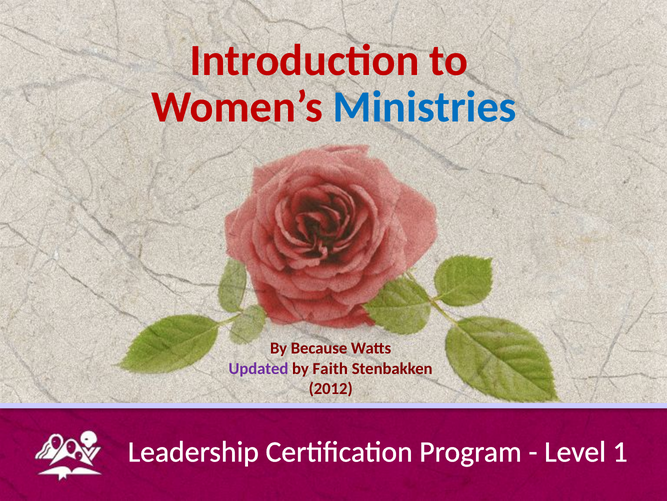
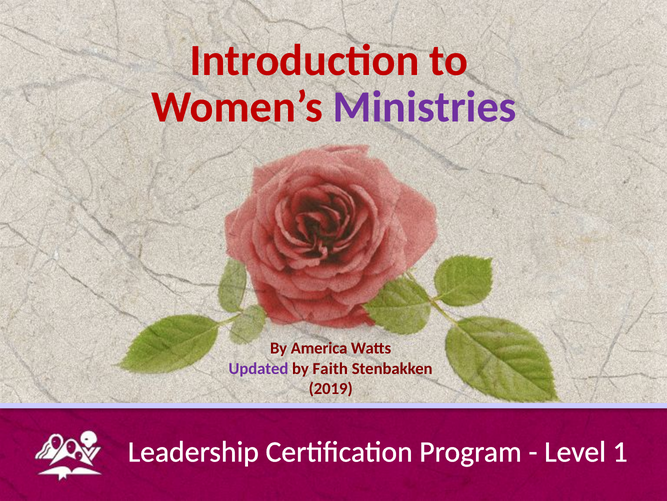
Ministries colour: blue -> purple
Because: Because -> America
2012: 2012 -> 2019
